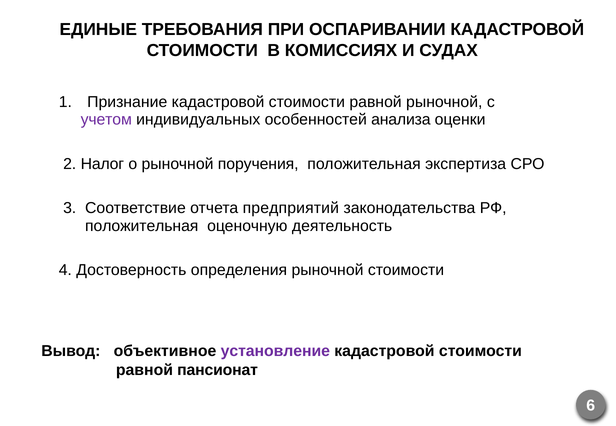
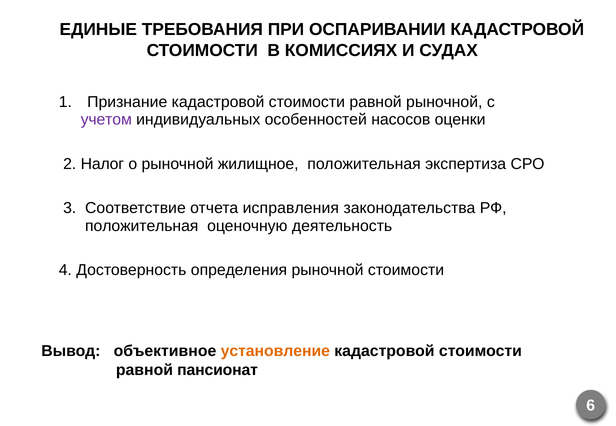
анализа: анализа -> насосов
поручения: поручения -> жилищное
предприятий: предприятий -> исправления
установление colour: purple -> orange
